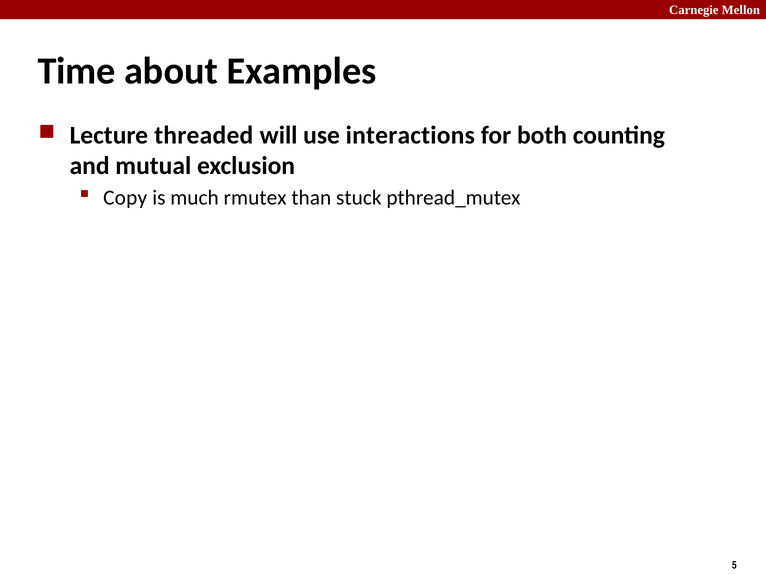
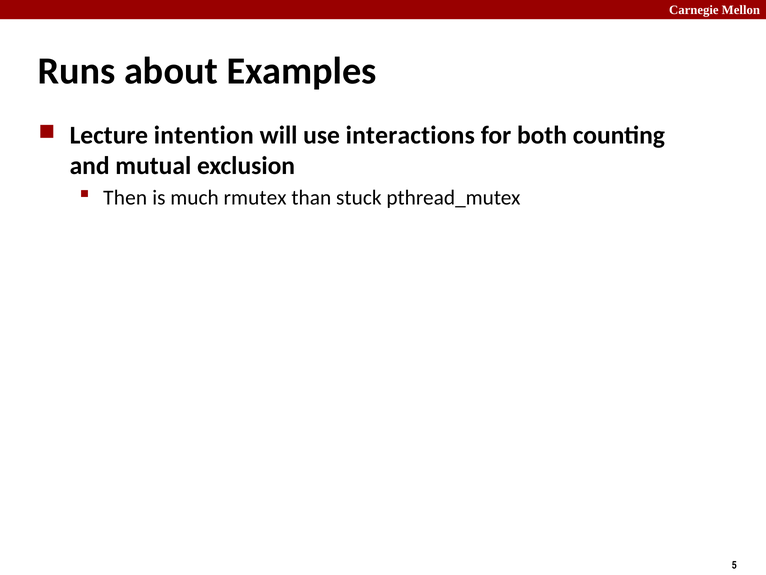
Time: Time -> Runs
threaded: threaded -> intention
Copy: Copy -> Then
